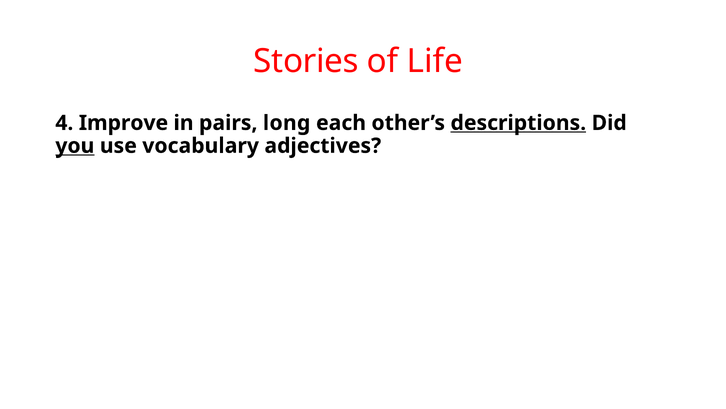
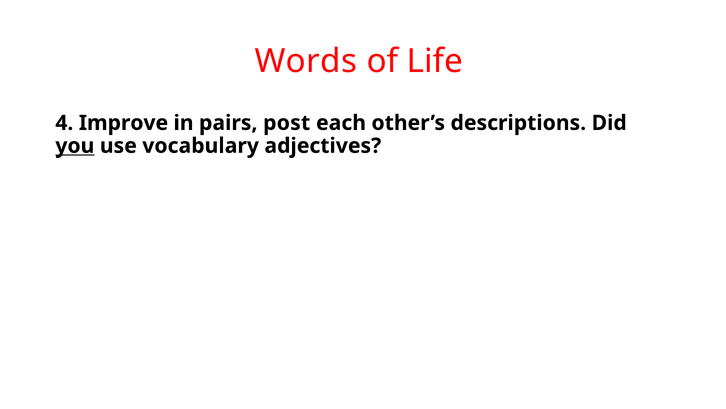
Stories: Stories -> Words
long: long -> post
descriptions underline: present -> none
